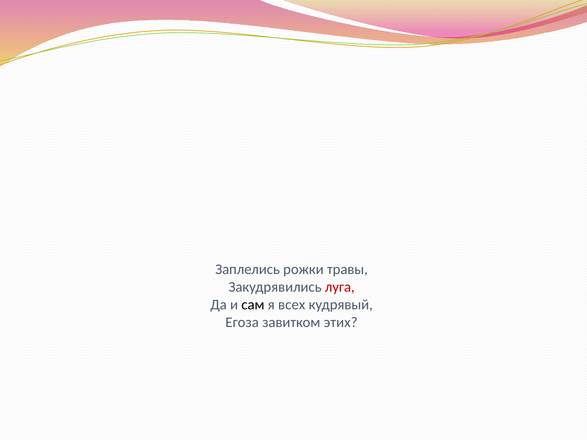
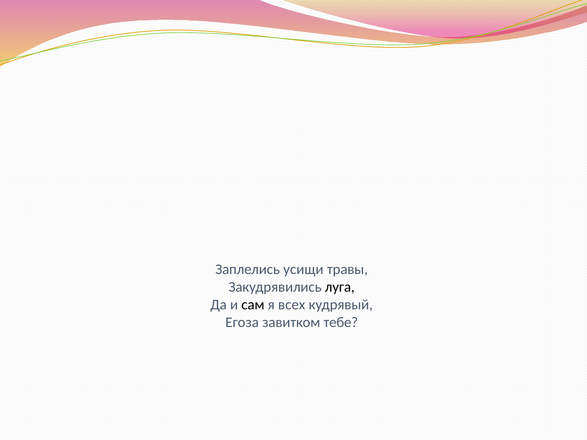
рожки: рожки -> усищи
луга colour: red -> black
этих: этих -> тебе
